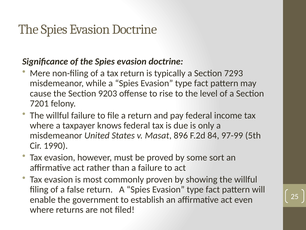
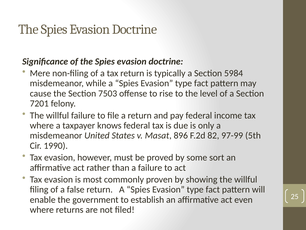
7293: 7293 -> 5984
9203: 9203 -> 7503
84: 84 -> 82
